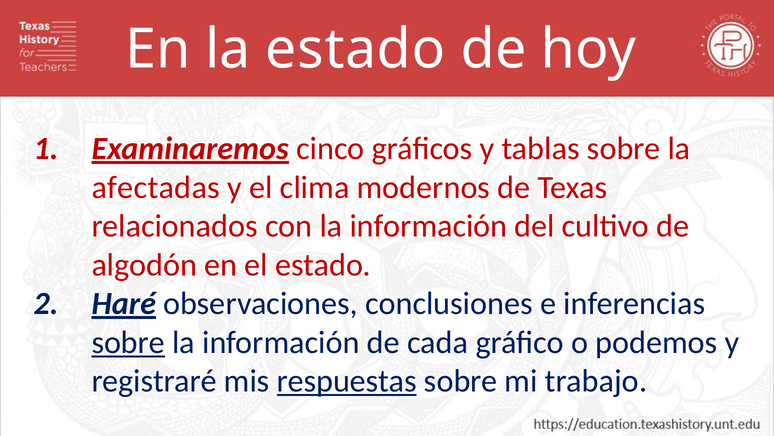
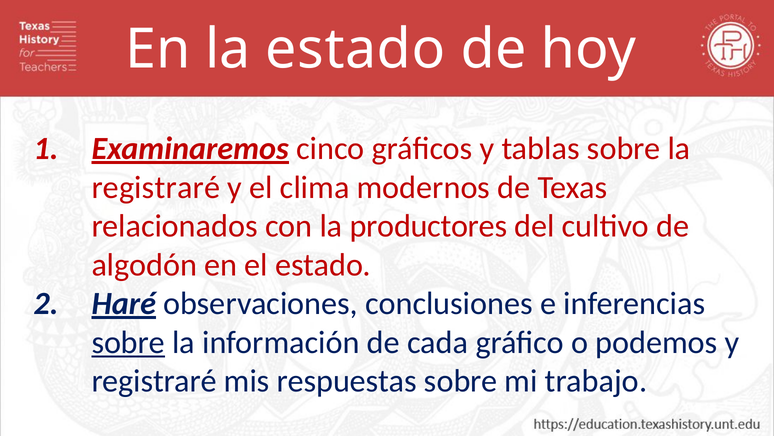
afectadas at (156, 187): afectadas -> registraré
con la información: información -> productores
respuestas underline: present -> none
